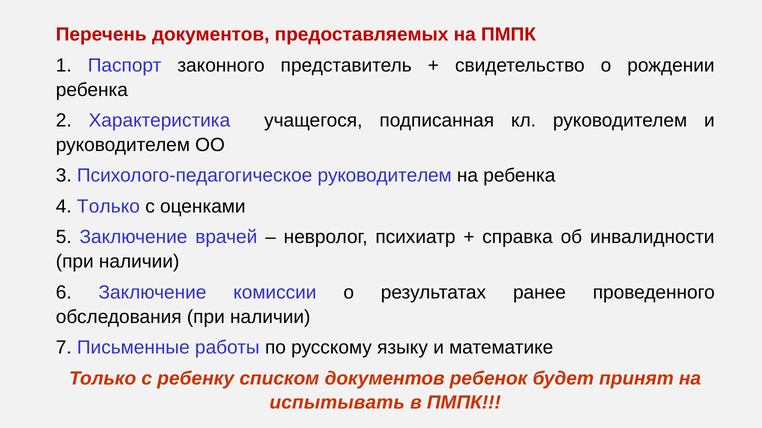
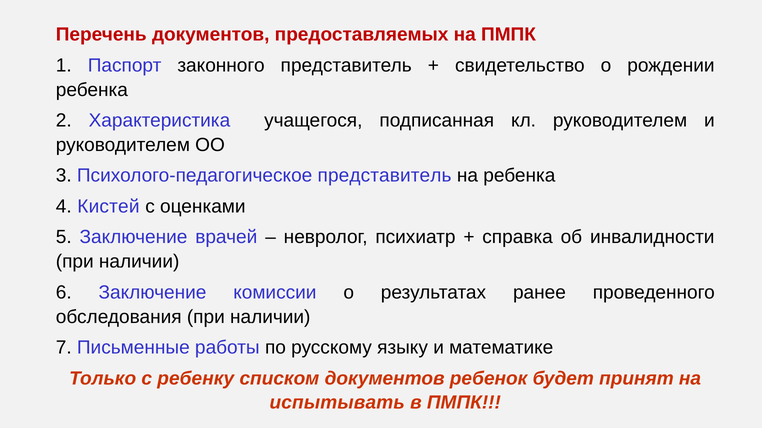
Психолого-педагогическое руководителем: руководителем -> представитель
4 Только: Только -> Кистей
